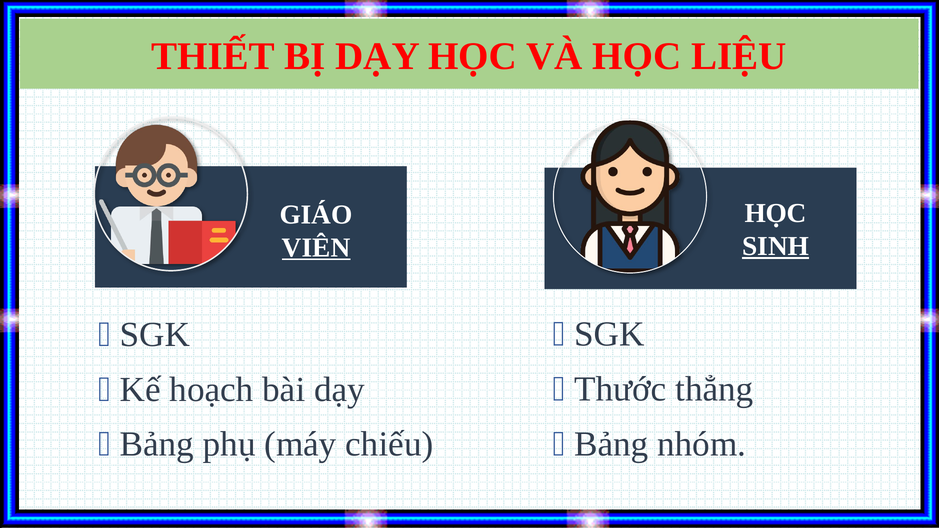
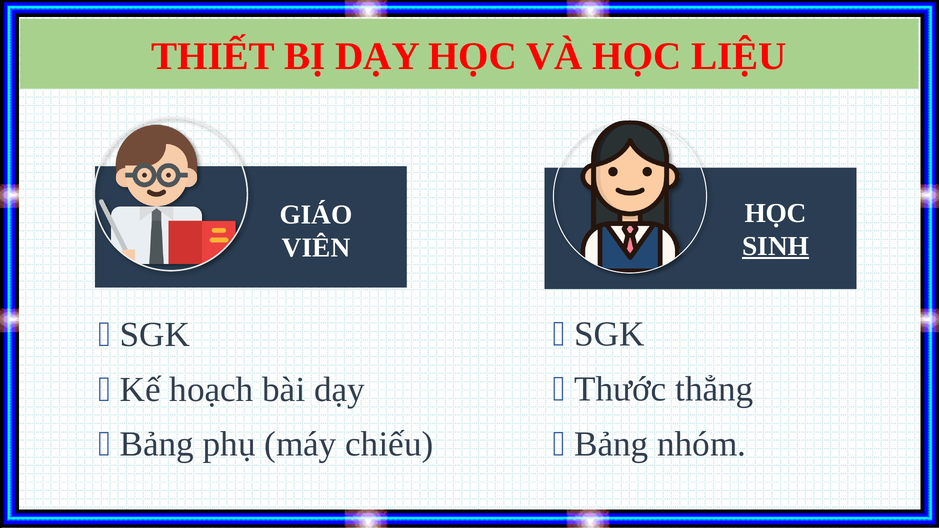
VIÊN underline: present -> none
